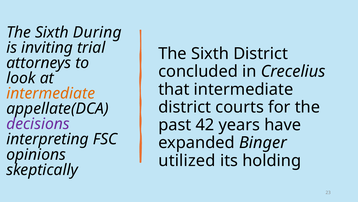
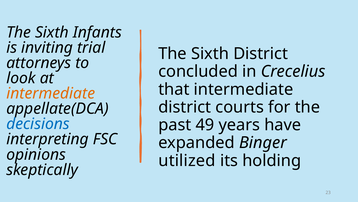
During: During -> Infants
decisions colour: purple -> blue
42: 42 -> 49
